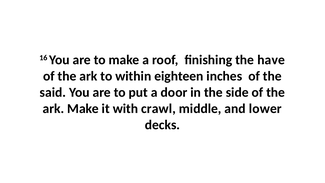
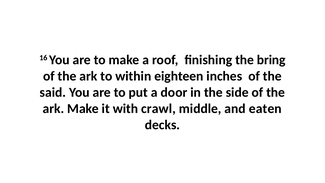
have: have -> bring
lower: lower -> eaten
